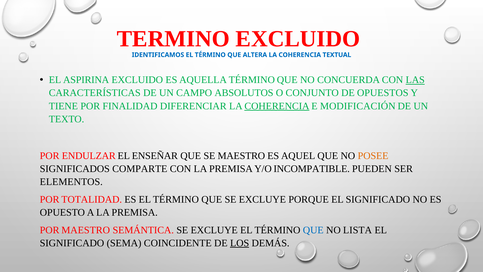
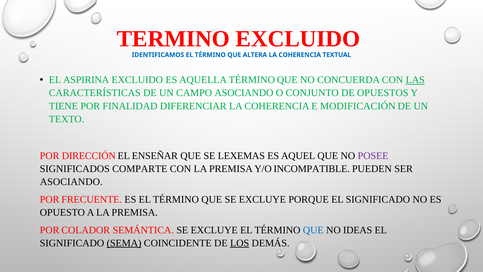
CAMPO ABSOLUTOS: ABSOLUTOS -> ASOCIANDO
COHERENCIA at (277, 106) underline: present -> none
ENDULZAR: ENDULZAR -> DIRECCIÓN
SE MAESTRO: MAESTRO -> LEXEMAS
POSEE colour: orange -> purple
ELEMENTOS at (71, 182): ELEMENTOS -> ASOCIANDO
TOTALIDAD: TOTALIDAD -> FRECUENTE
POR MAESTRO: MAESTRO -> COLADOR
LISTA: LISTA -> IDEAS
SEMA underline: none -> present
